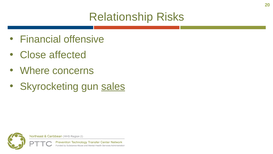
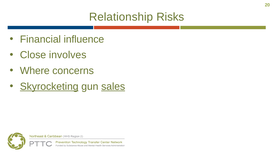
offensive: offensive -> influence
affected: affected -> involves
Skyrocketing underline: none -> present
